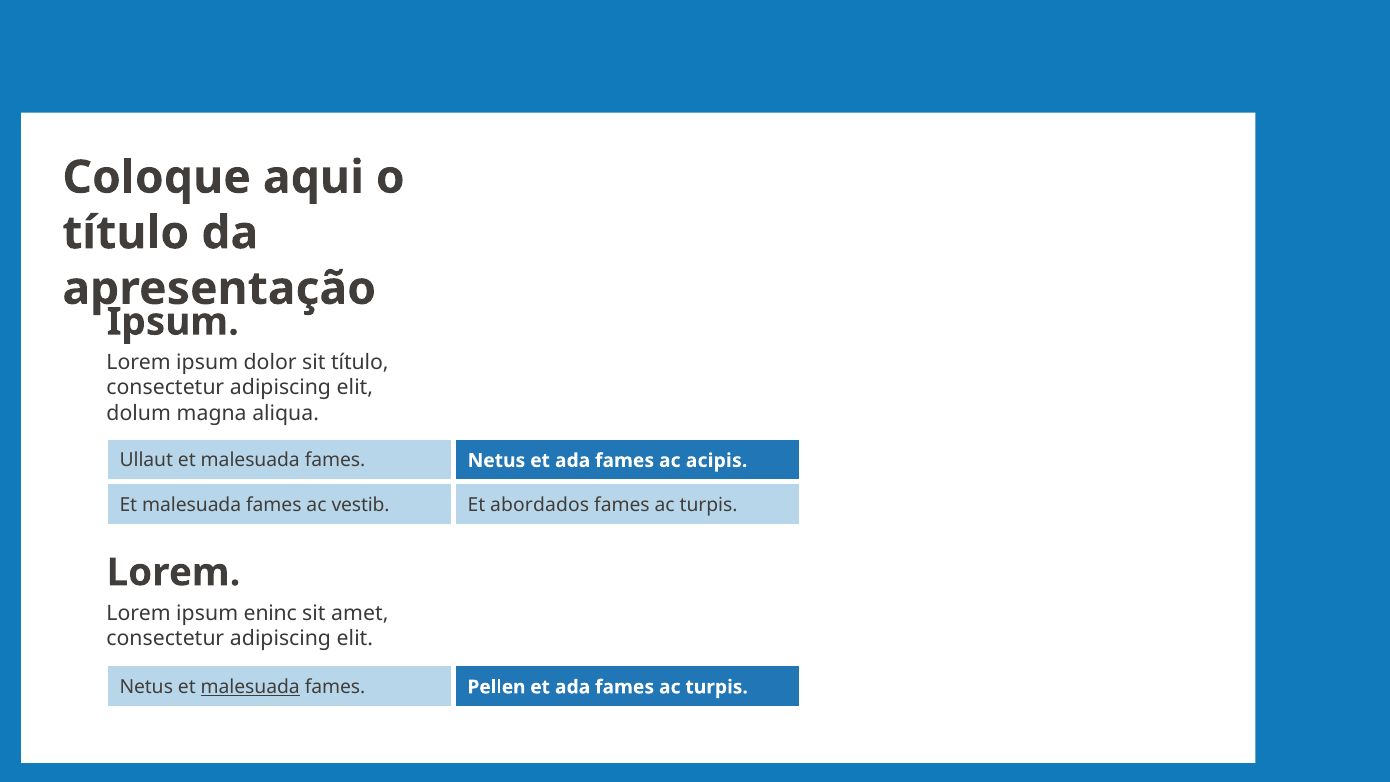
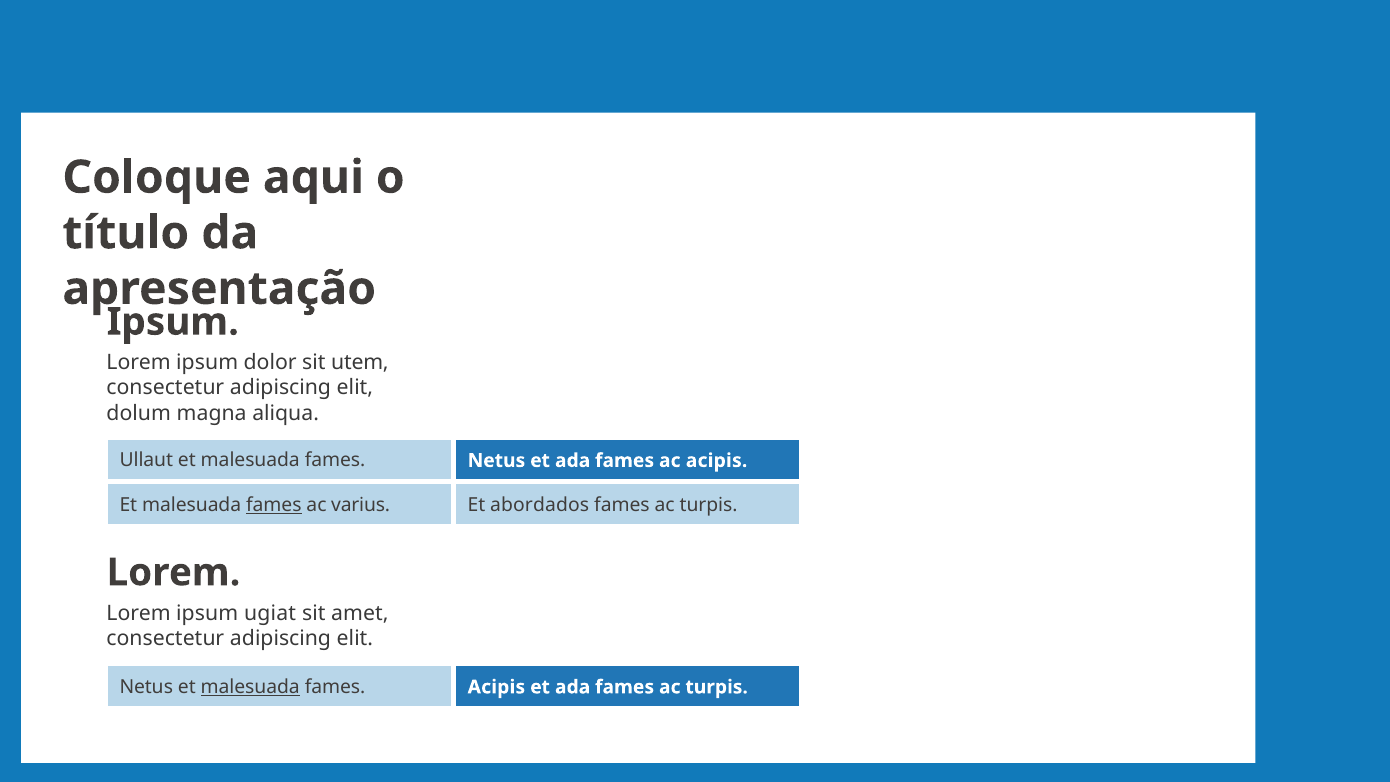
sit título: título -> utem
fames at (274, 505) underline: none -> present
vestib: vestib -> varius
eninc: eninc -> ugiat
fames Pellen: Pellen -> Acipis
